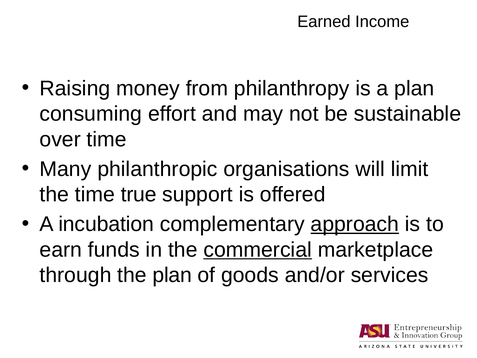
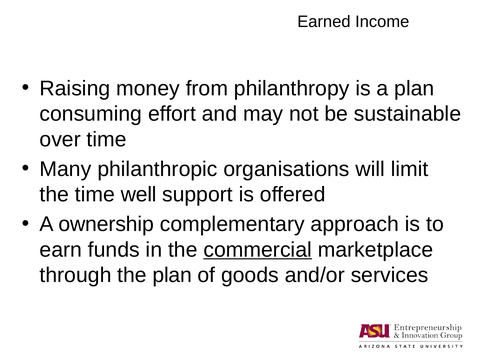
true: true -> well
incubation: incubation -> ownership
approach underline: present -> none
